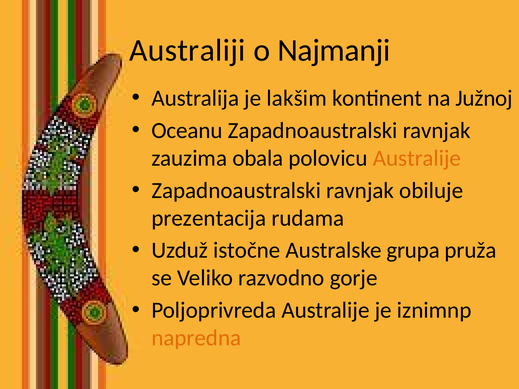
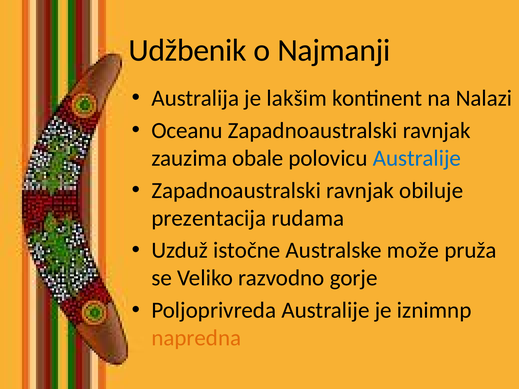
Australiji: Australiji -> Udžbenik
Južnoj: Južnoj -> Nalazi
obala: obala -> obale
Australije at (417, 158) colour: orange -> blue
grupa: grupa -> može
